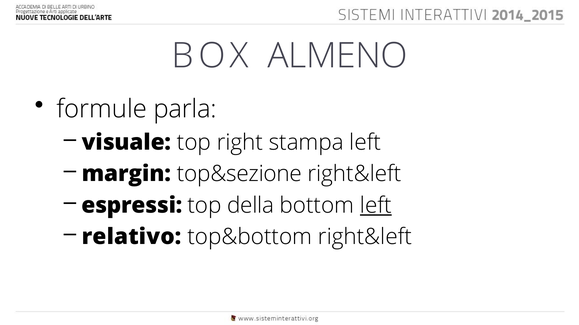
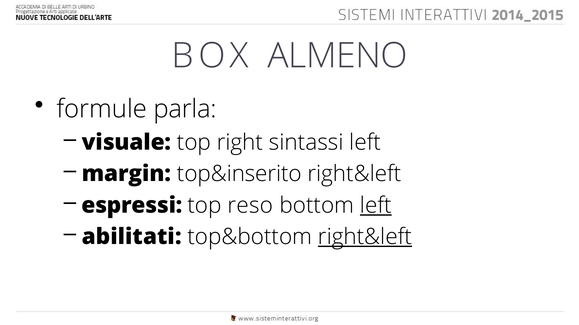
stampa: stampa -> sintassi
top&sezione: top&sezione -> top&inserito
della: della -> reso
relativo: relativo -> abilitati
right&left at (365, 237) underline: none -> present
